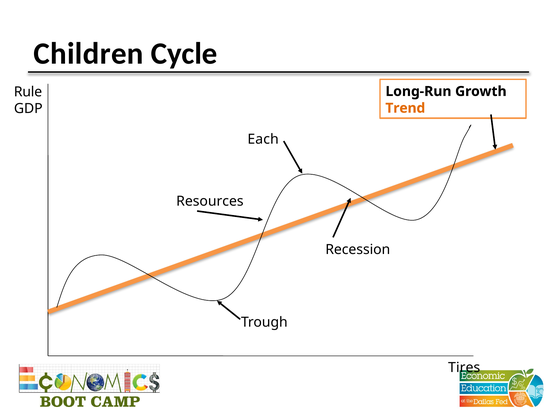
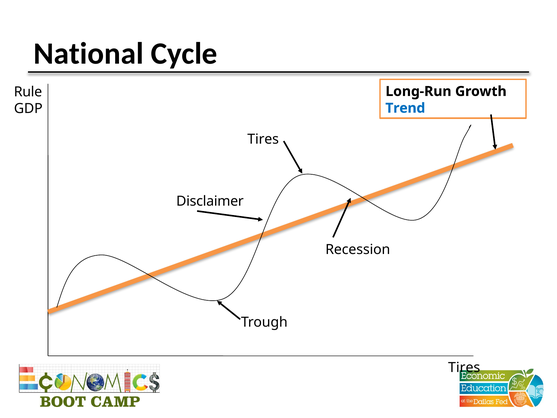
Children: Children -> National
Trend colour: orange -> blue
Each at (263, 139): Each -> Tires
Resources: Resources -> Disclaimer
